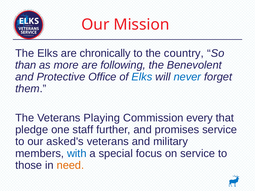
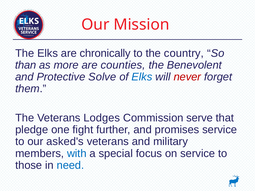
following: following -> counties
Office: Office -> Solve
never colour: blue -> red
Playing: Playing -> Lodges
every: every -> serve
staff: staff -> fight
need colour: orange -> blue
